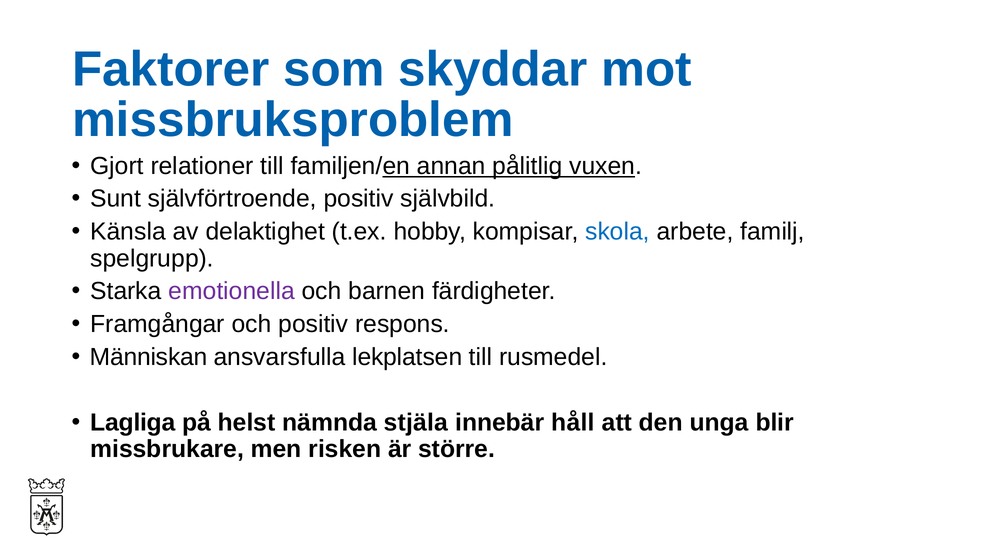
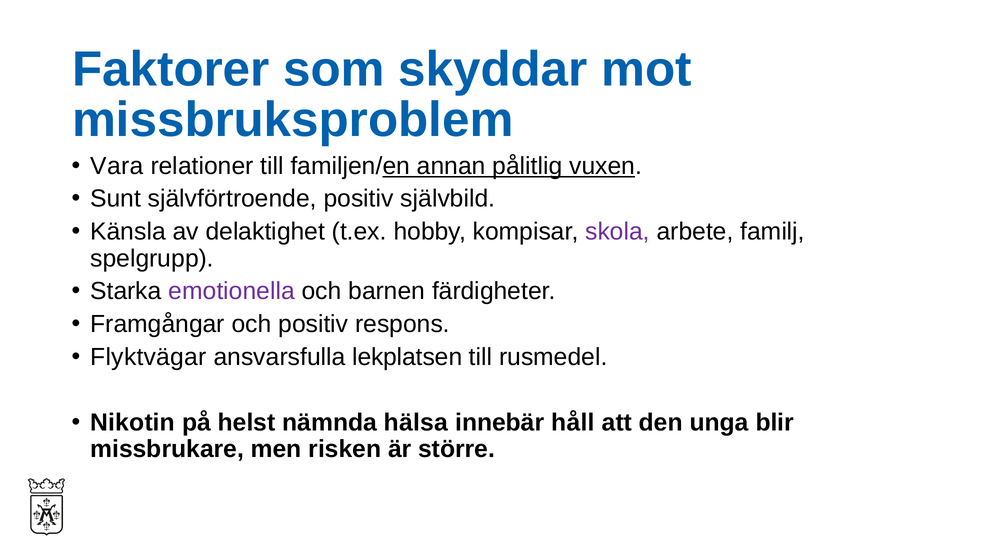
Gjort: Gjort -> Vara
skola colour: blue -> purple
Människan: Människan -> Flyktvägar
Lagliga: Lagliga -> Nikotin
stjäla: stjäla -> hälsa
